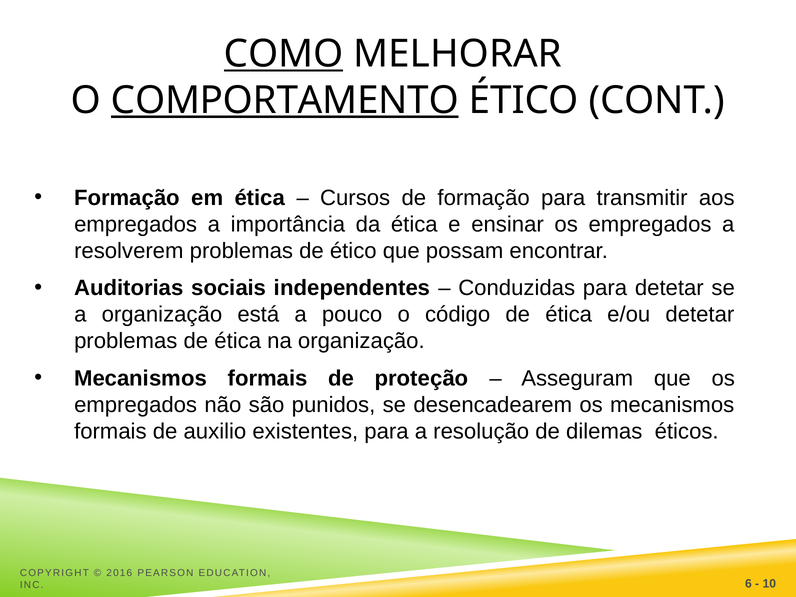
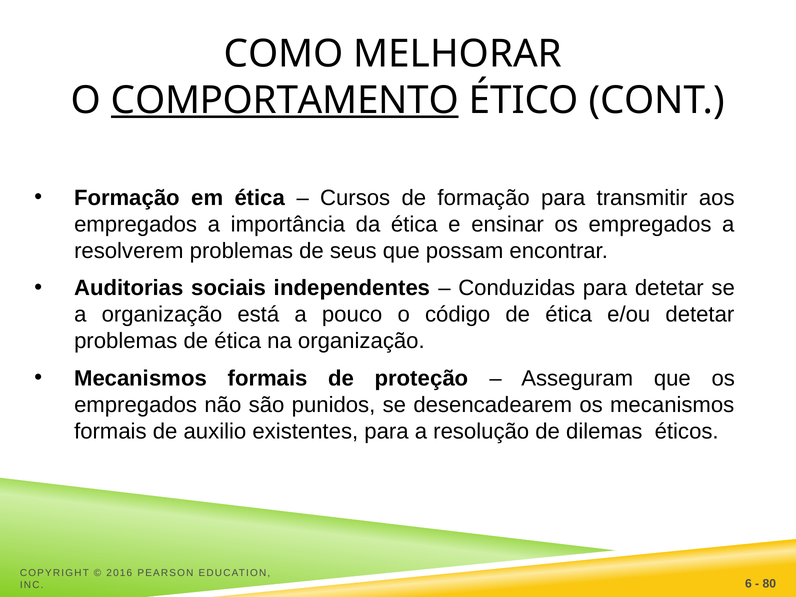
COMO underline: present -> none
de ético: ético -> seus
10: 10 -> 80
